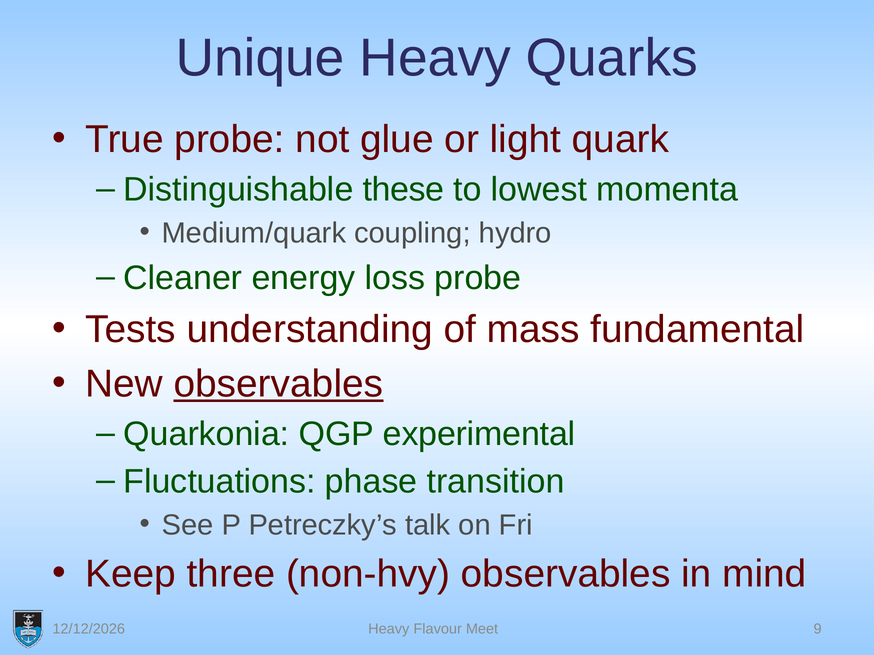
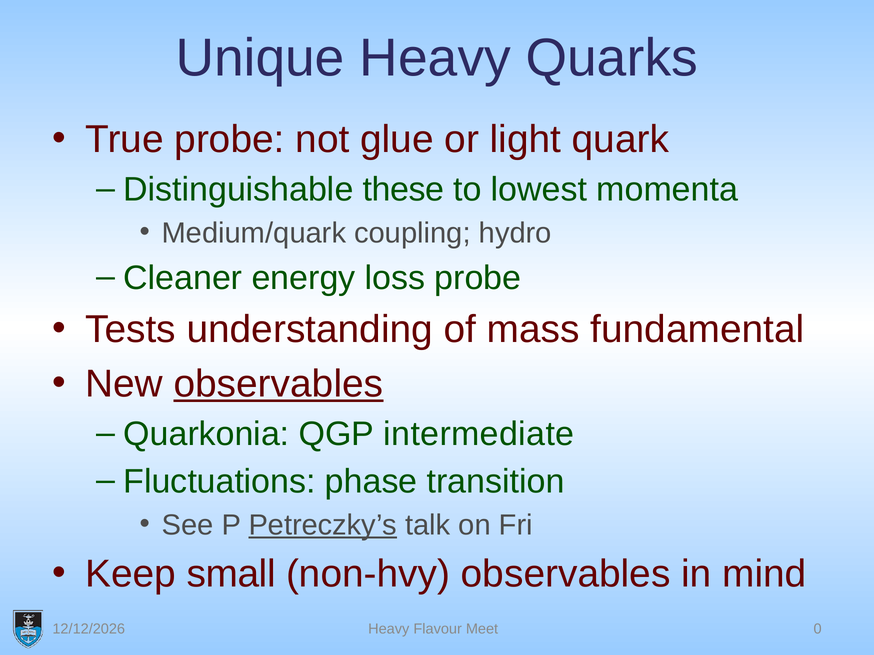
experimental: experimental -> intermediate
Petreczky’s underline: none -> present
three: three -> small
9: 9 -> 0
